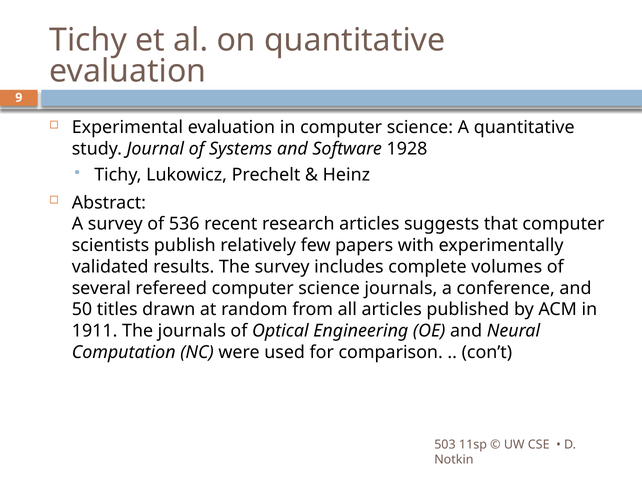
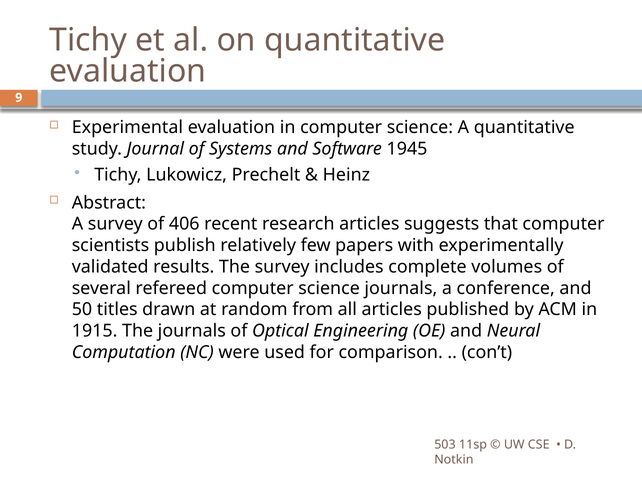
1928: 1928 -> 1945
536: 536 -> 406
1911: 1911 -> 1915
